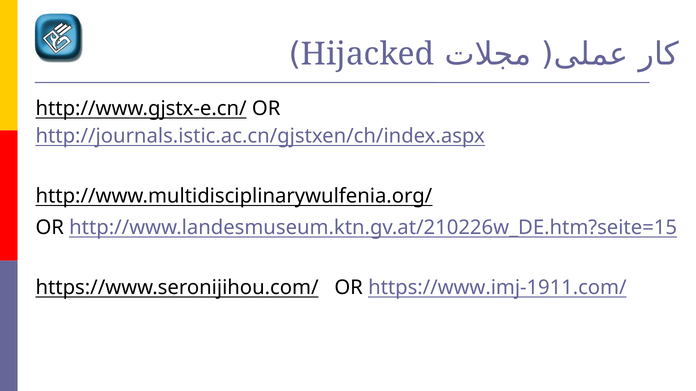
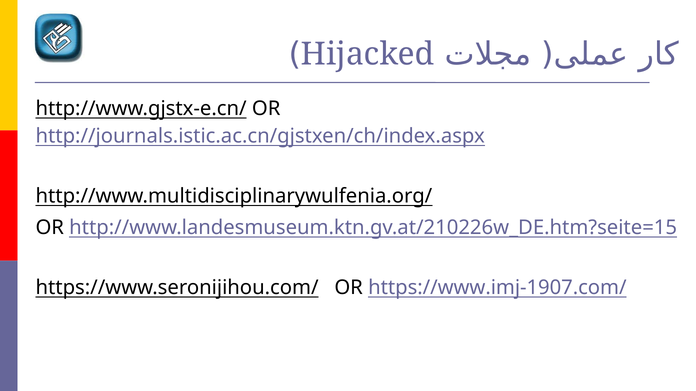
https://www.imj-1911.com/: https://www.imj-1911.com/ -> https://www.imj-1907.com/
